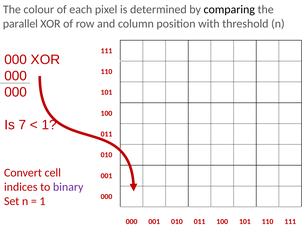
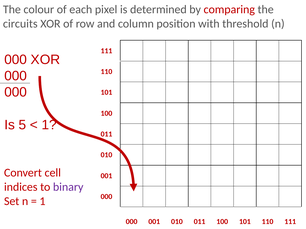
comparing colour: black -> red
parallel: parallel -> circuits
7: 7 -> 5
